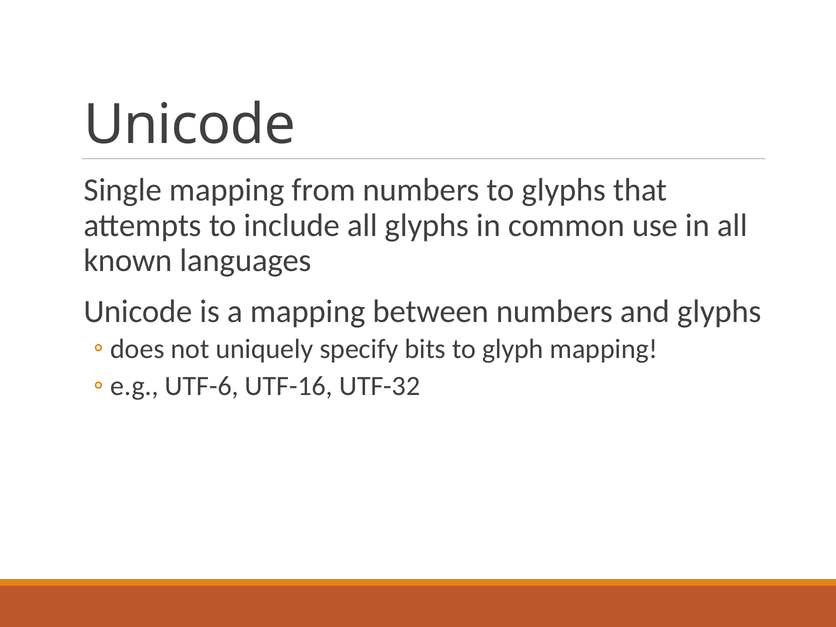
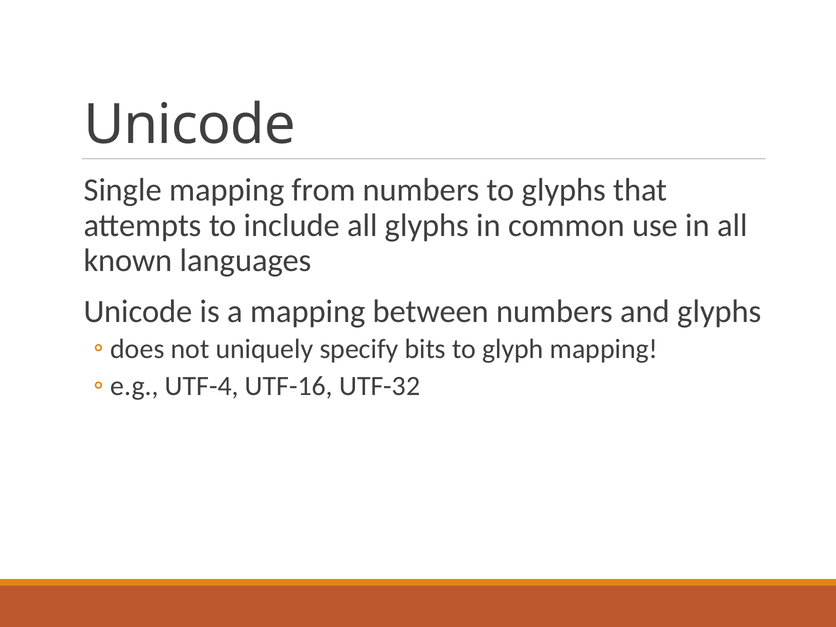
UTF-6: UTF-6 -> UTF-4
